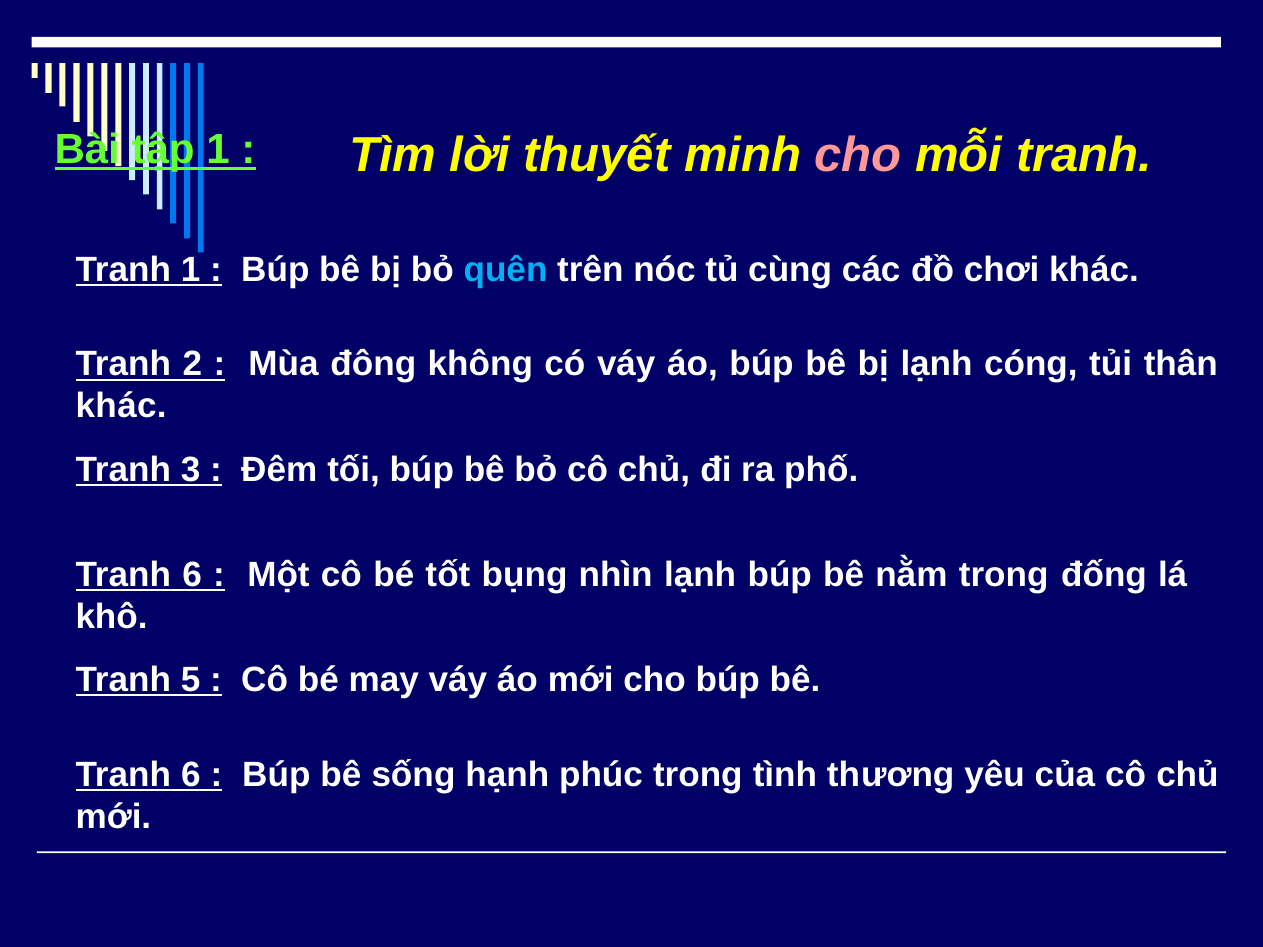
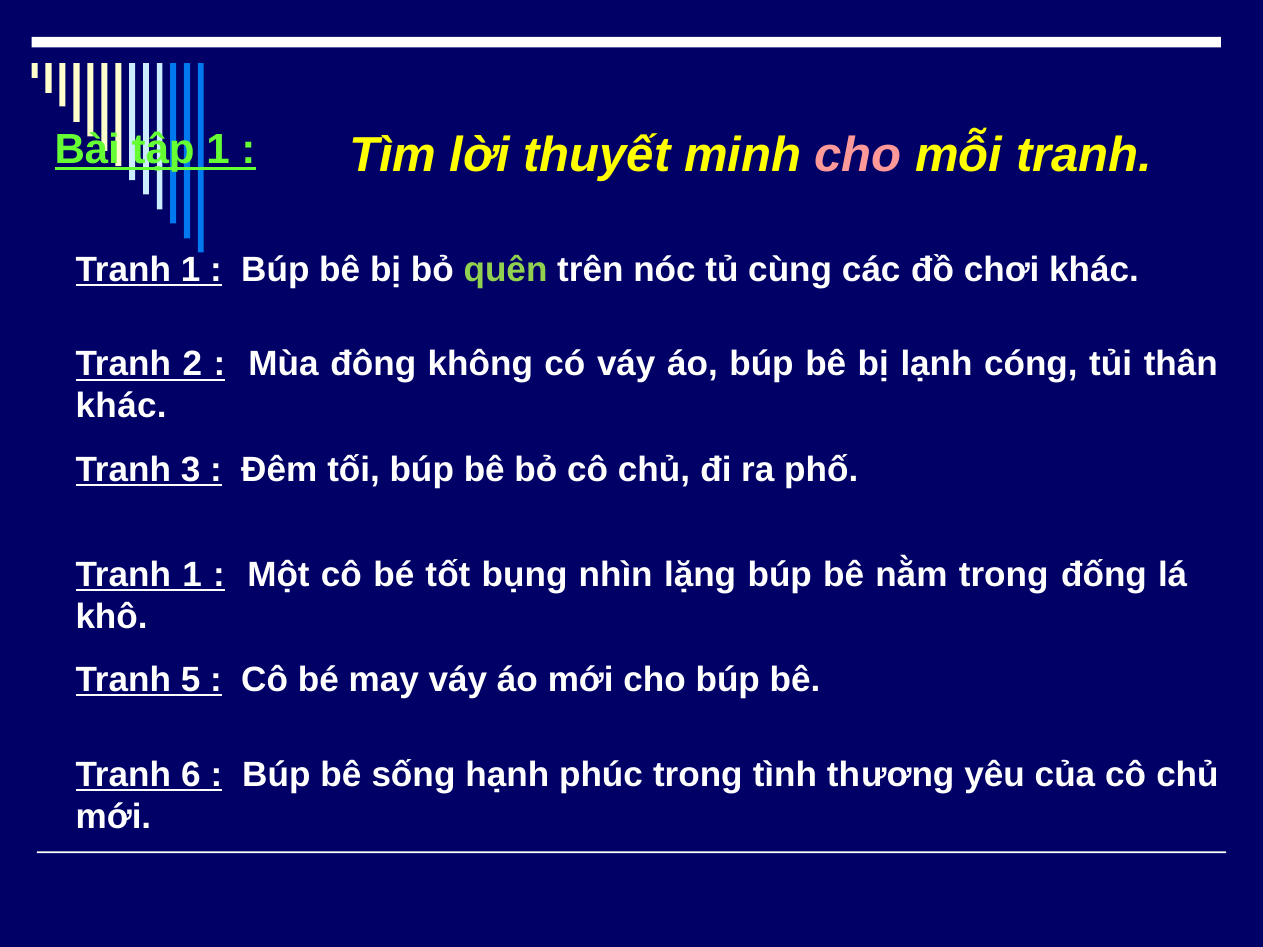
quên colour: light blue -> light green
6 at (192, 575): 6 -> 1
nhìn lạnh: lạnh -> lặng
